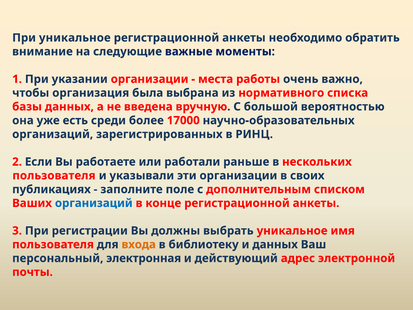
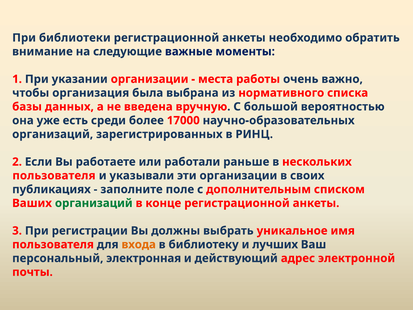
При уникальное: уникальное -> библиотеки
организаций at (94, 203) colour: blue -> green
и данных: данных -> лучших
